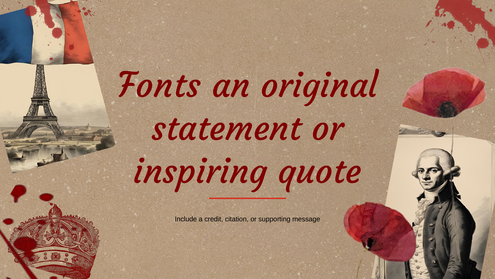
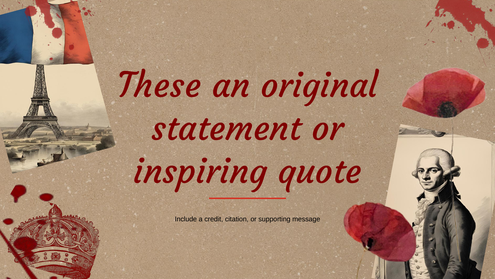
Fonts: Fonts -> These
